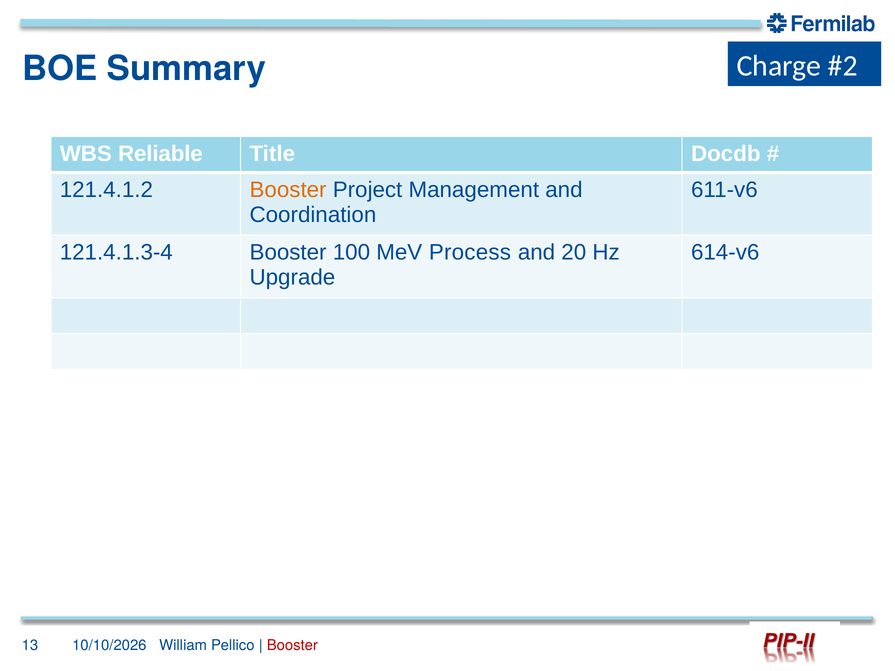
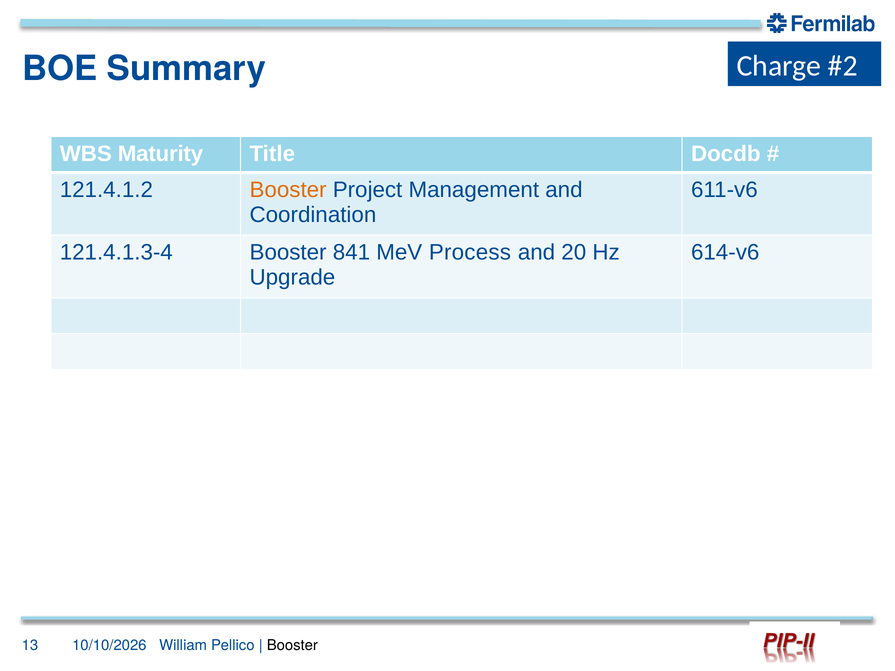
Reliable: Reliable -> Maturity
100: 100 -> 841
Booster at (292, 646) colour: red -> black
